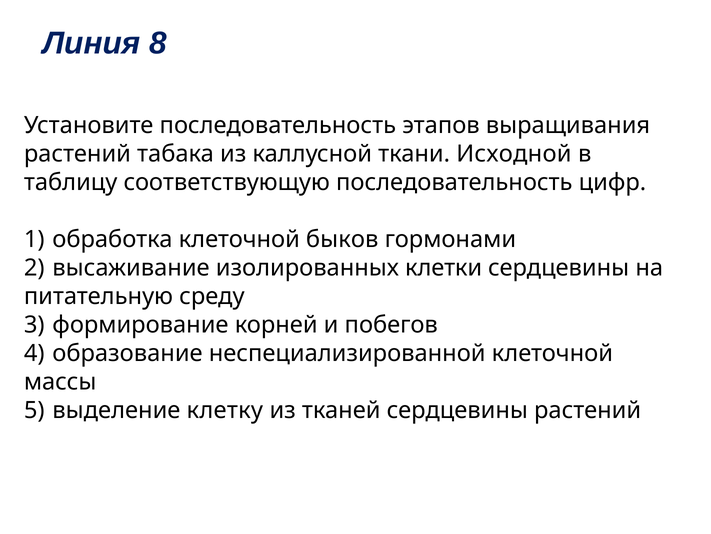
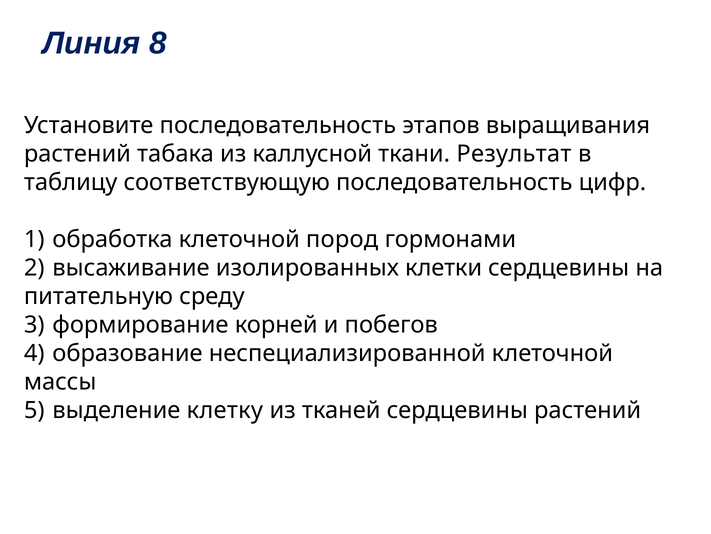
Исходной: Исходной -> Результат
быков: быков -> пород
